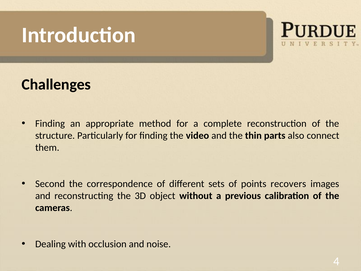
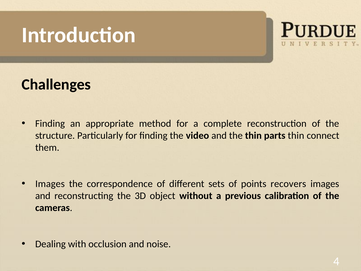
parts also: also -> thin
Second at (50, 184): Second -> Images
